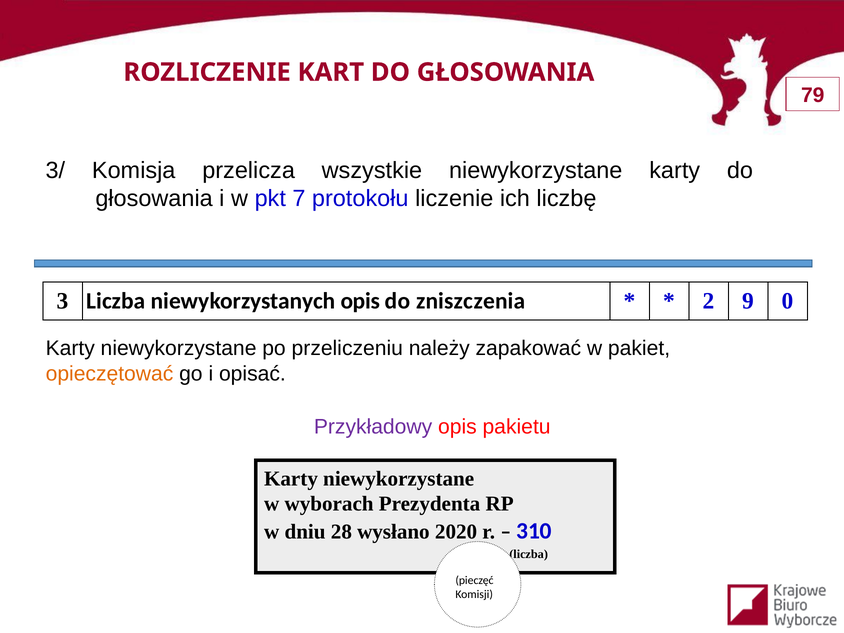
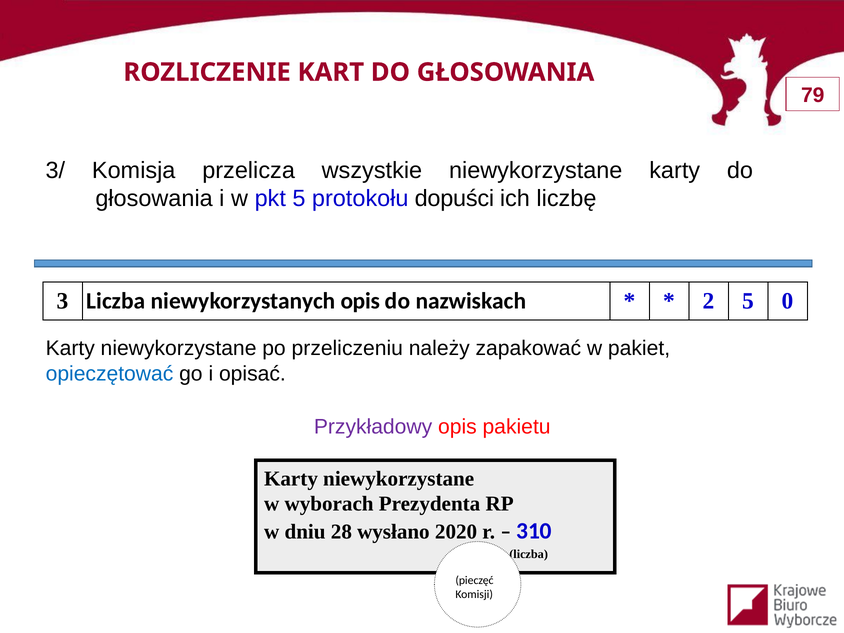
pkt 7: 7 -> 5
liczenie: liczenie -> dopuści
zniszczenia: zniszczenia -> nazwiskach
2 9: 9 -> 5
opieczętować colour: orange -> blue
